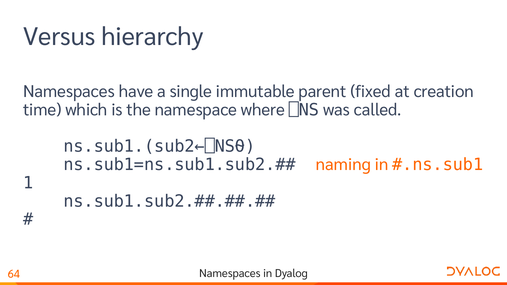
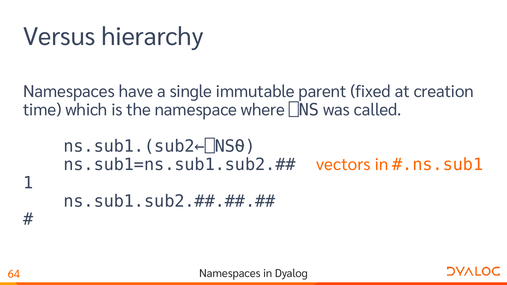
naming: naming -> vectors
